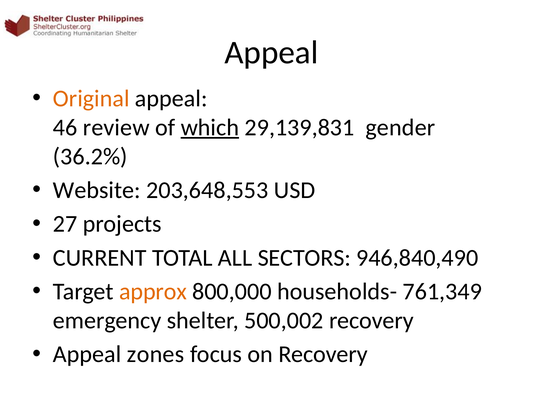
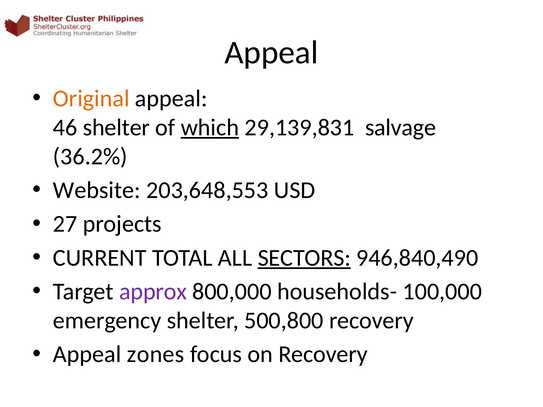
46 review: review -> shelter
gender: gender -> salvage
SECTORS underline: none -> present
approx colour: orange -> purple
761,349: 761,349 -> 100,000
500,002: 500,002 -> 500,800
